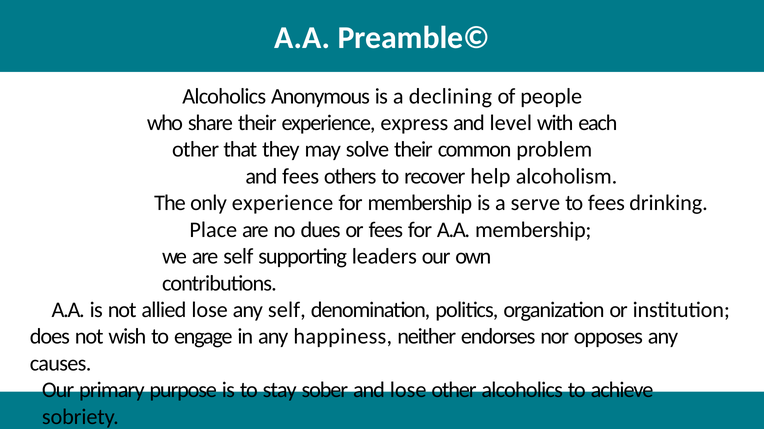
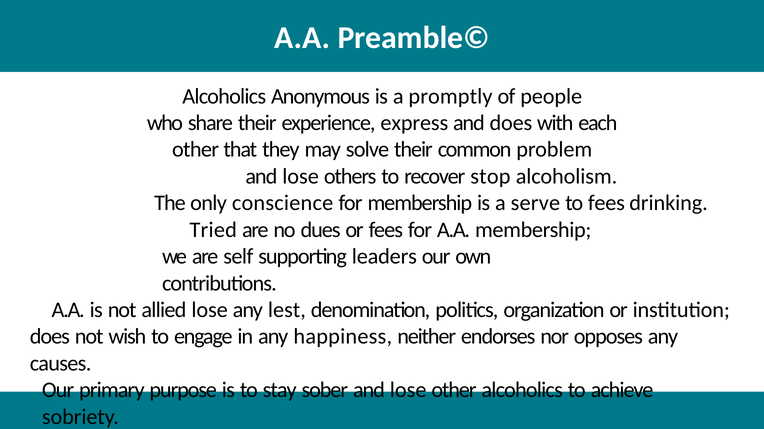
declining: declining -> promptly
and level: level -> does
fees at (301, 177): fees -> lose
help: help -> stop
only experience: experience -> conscience
Place: Place -> Tried
any self: self -> lest
